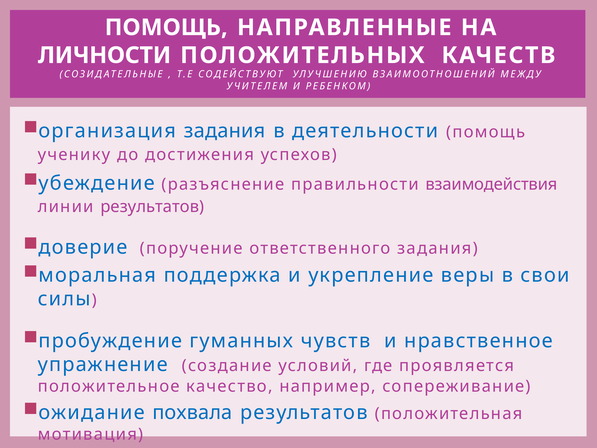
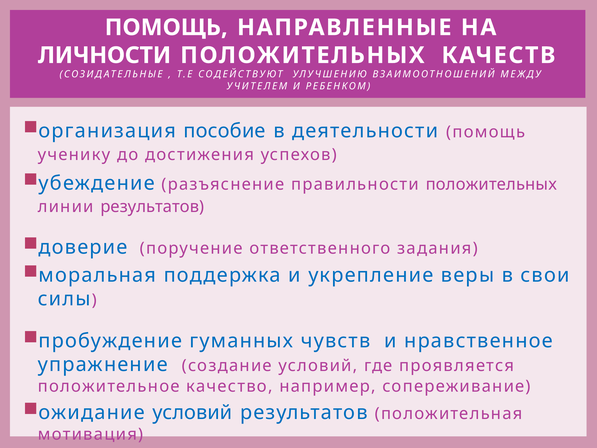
организация задания: задания -> пособие
правильности взаимодействия: взаимодействия -> положительных
ожидание похвала: похвала -> условий
